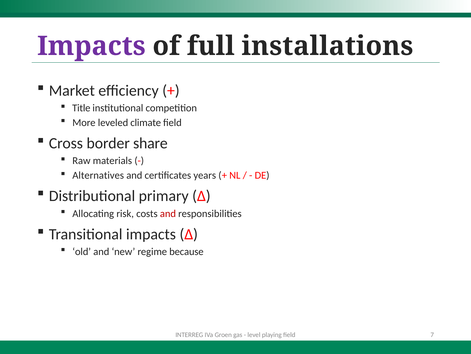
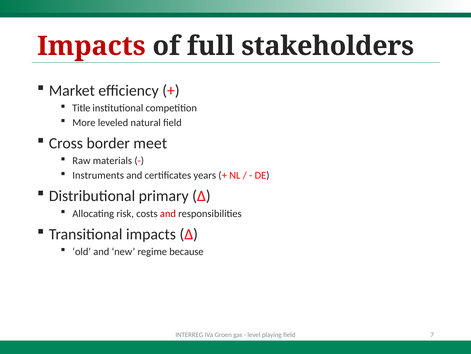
Impacts at (91, 46) colour: purple -> red
installations: installations -> stakeholders
climate: climate -> natural
share: share -> meet
Alternatives: Alternatives -> Instruments
